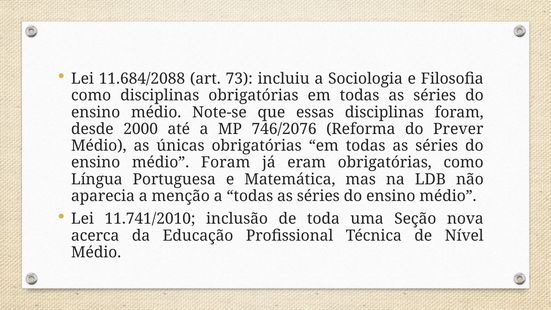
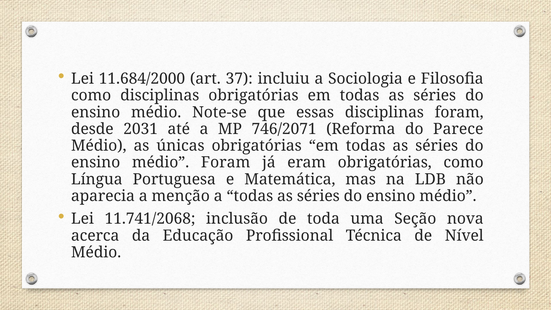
11.684/2088: 11.684/2088 -> 11.684/2000
73: 73 -> 37
2000: 2000 -> 2031
746/2076: 746/2076 -> 746/2071
Prever: Prever -> Parece
11.741/2010: 11.741/2010 -> 11.741/2068
